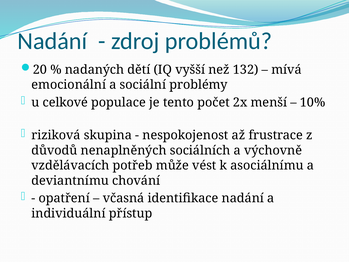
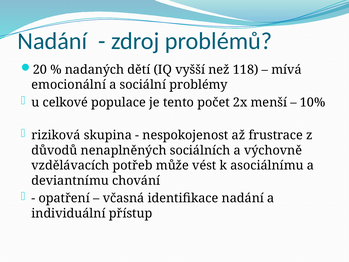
132: 132 -> 118
